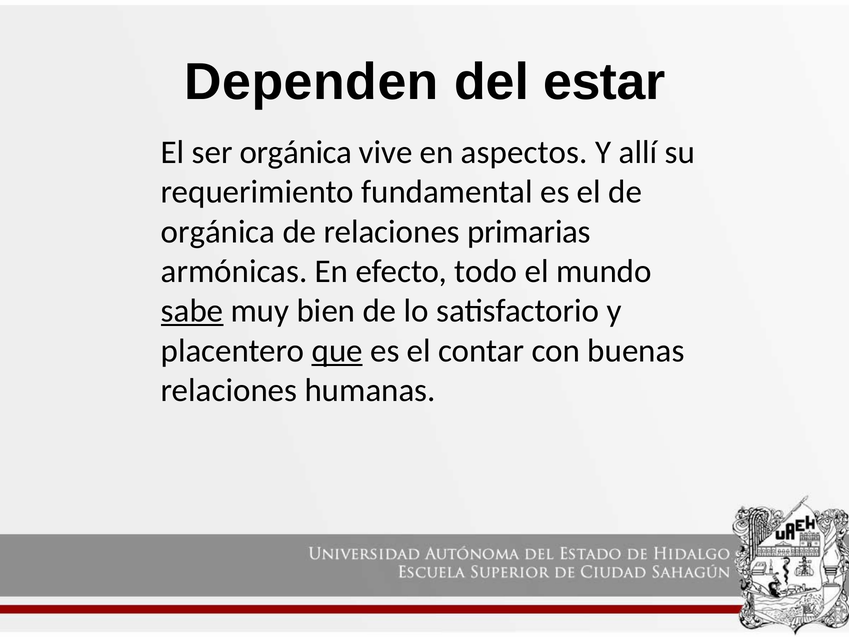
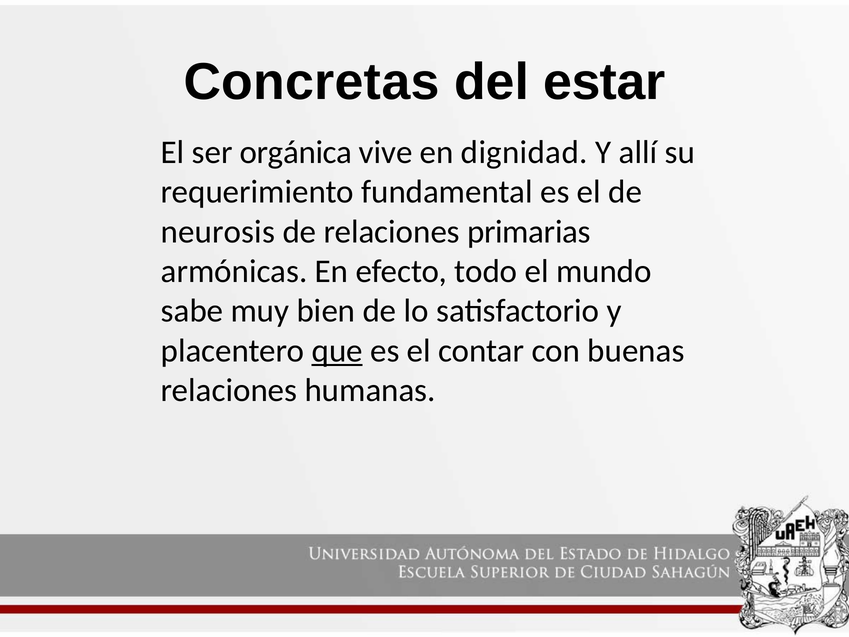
Dependen: Dependen -> Concretas
aspectos: aspectos -> dignidad
orgánica at (218, 232): orgánica -> neurosis
sabe underline: present -> none
